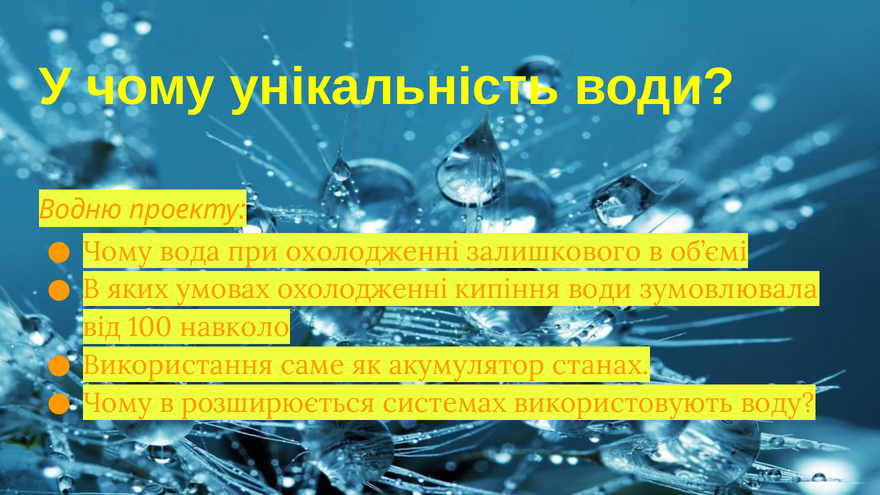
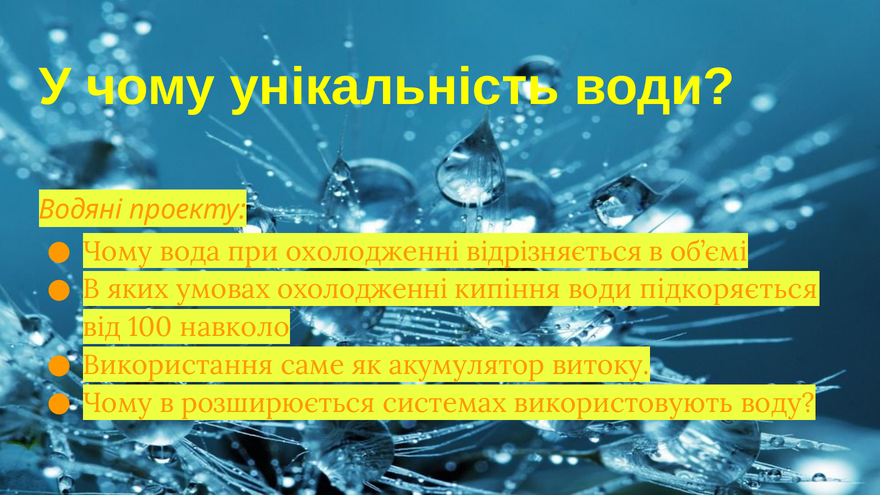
Водню: Водню -> Водяні
залишкового: залишкового -> відрізняється
зумовлювала: зумовлювала -> підкоряється
станах: станах -> витоку
